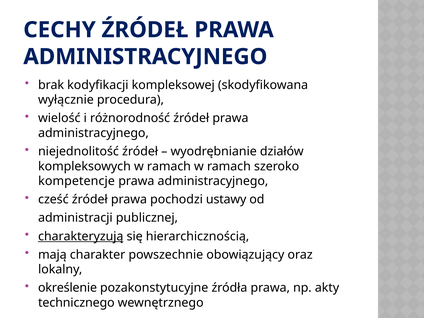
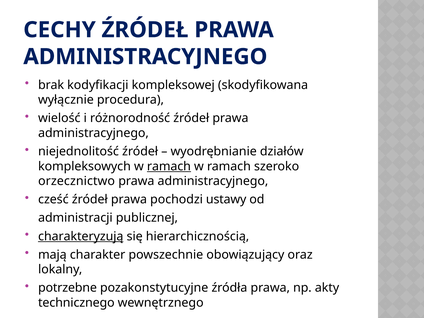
ramach at (169, 166) underline: none -> present
kompetencje: kompetencje -> orzecznictwo
określenie: określenie -> potrzebne
